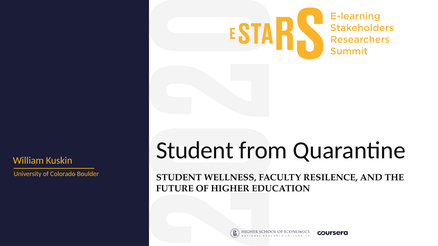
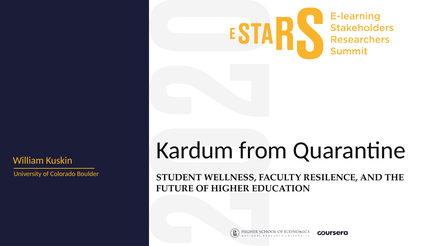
Student at (195, 151): Student -> Kardum
